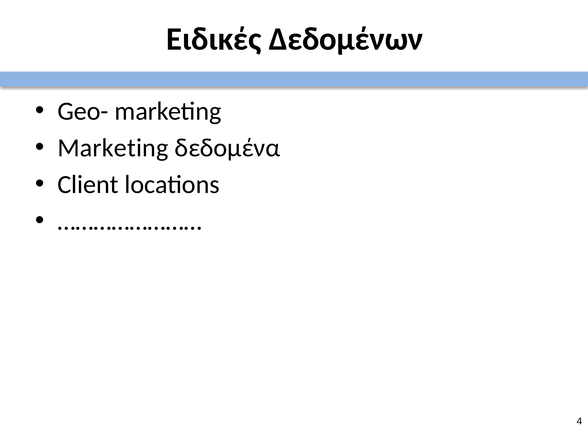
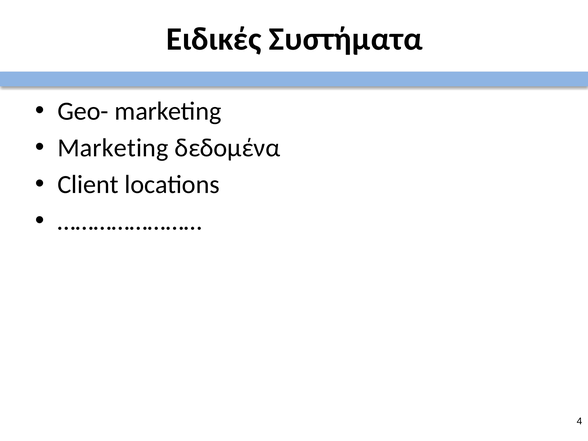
Δεδομένων: Δεδομένων -> Συστήματα
